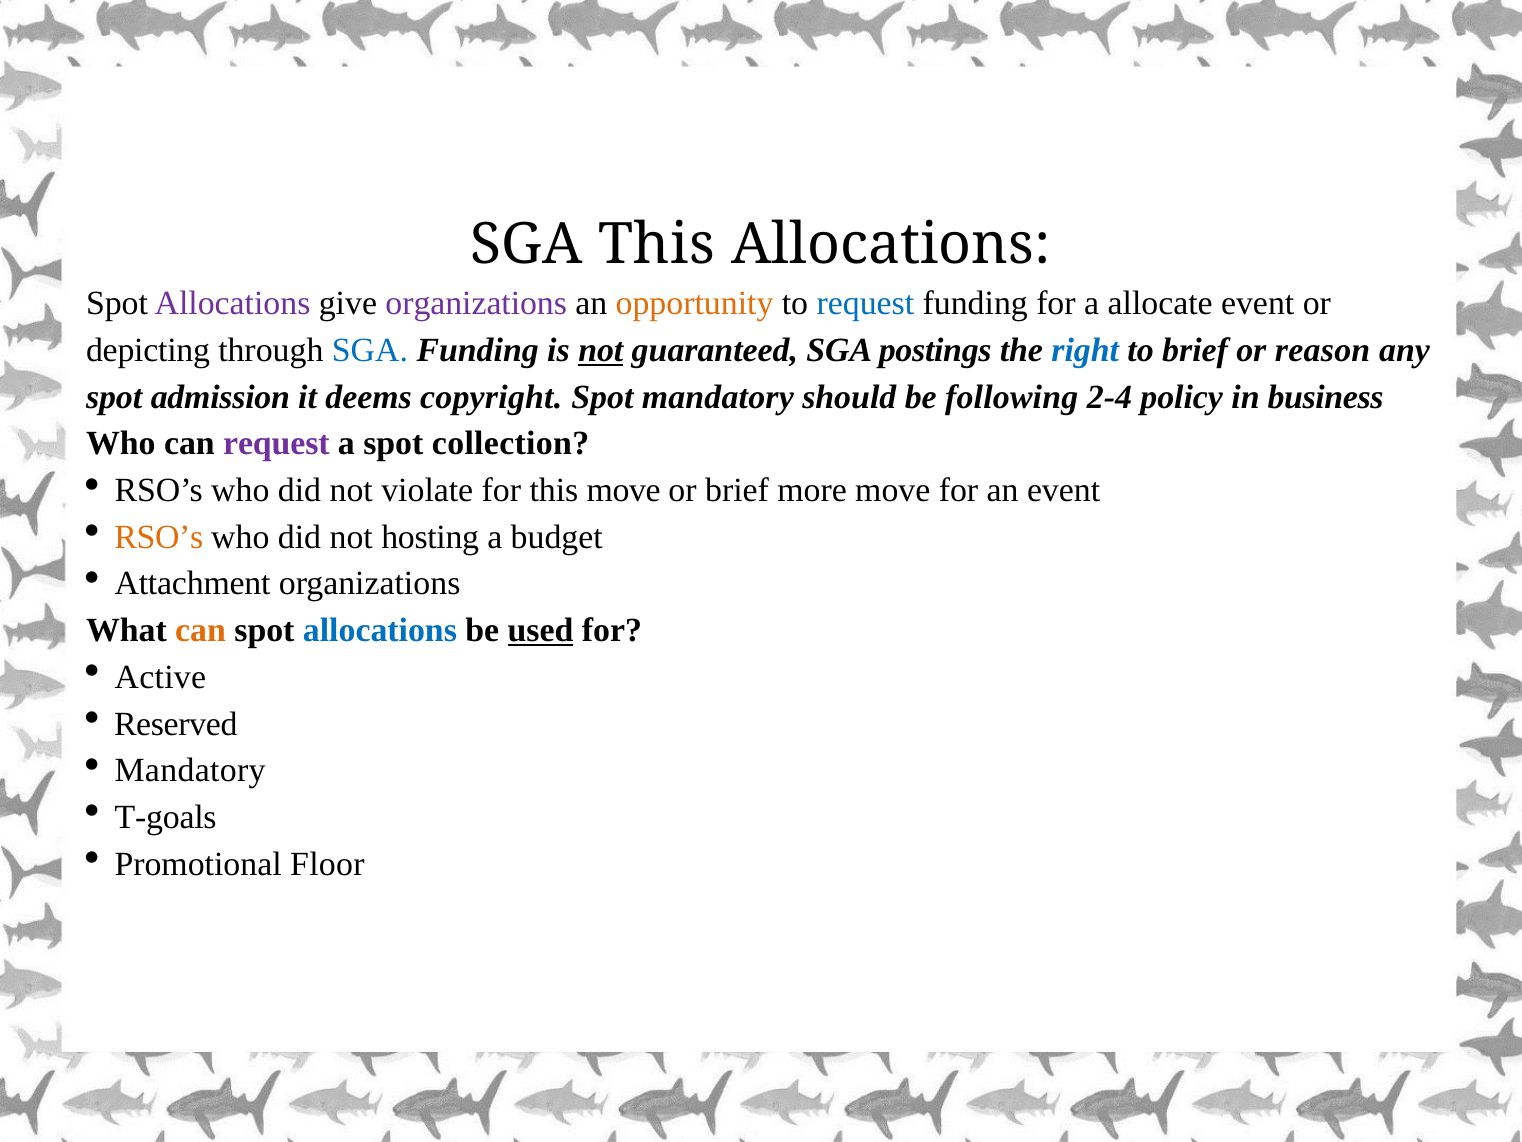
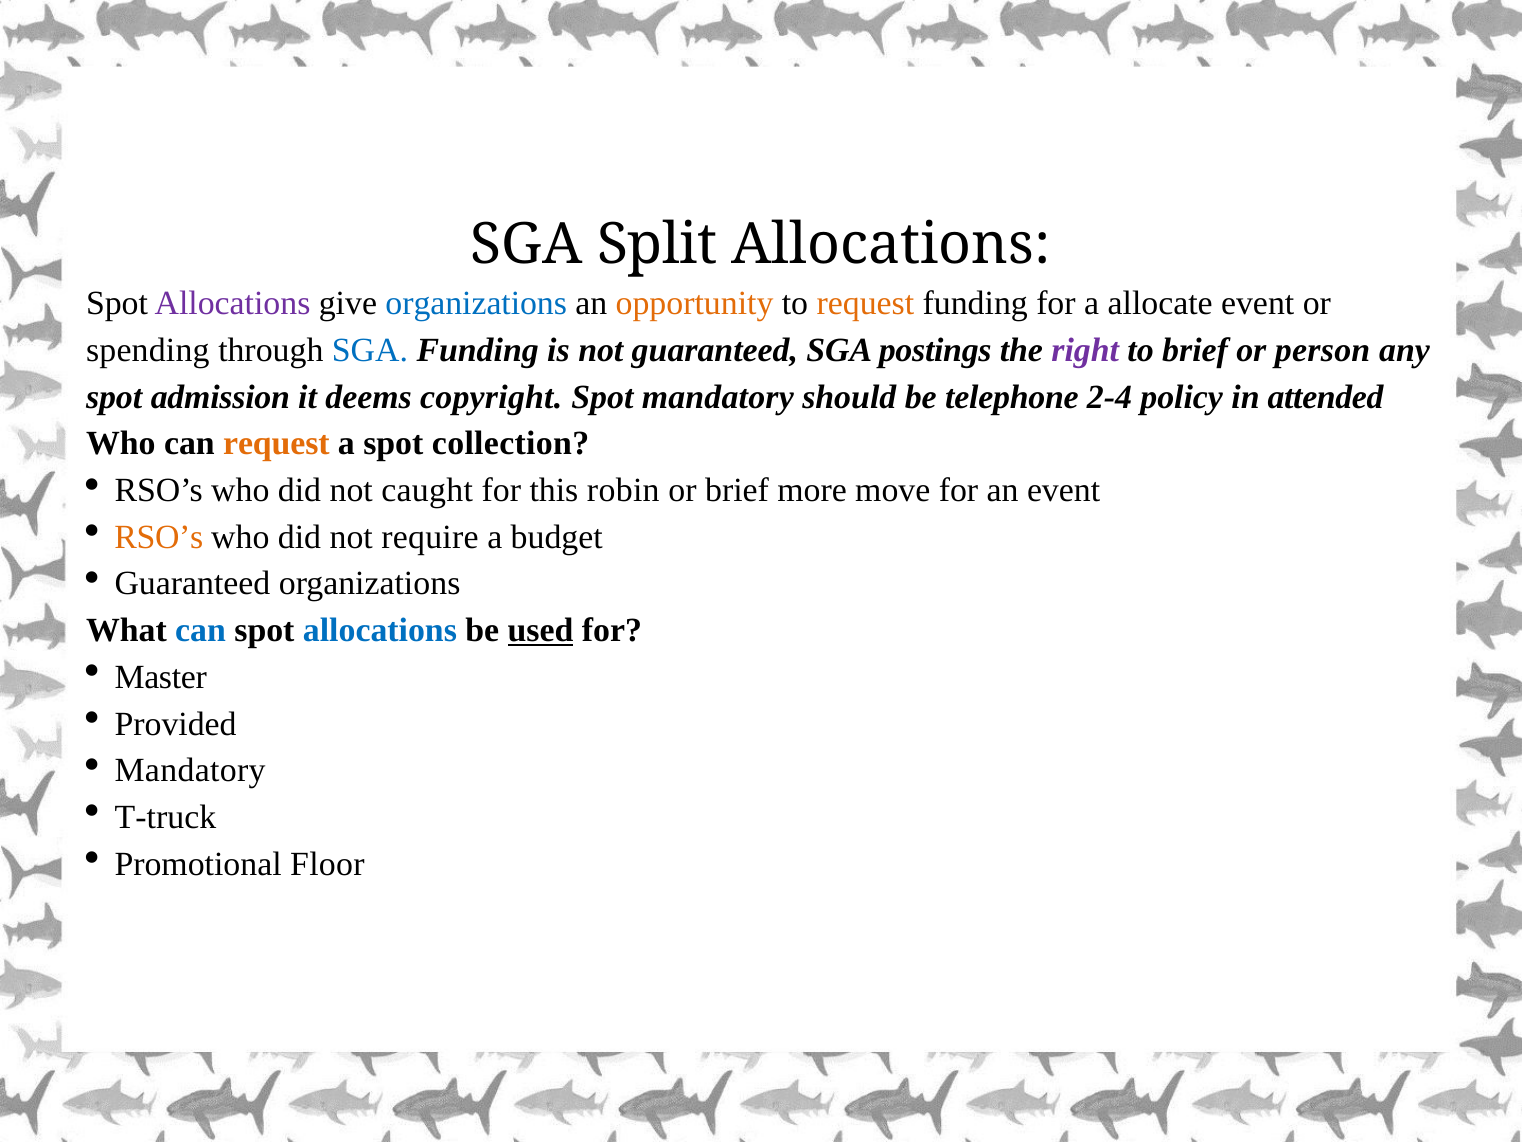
SGA This: This -> Split
organizations at (476, 304) colour: purple -> blue
request at (865, 304) colour: blue -> orange
depicting: depicting -> spending
not at (601, 350) underline: present -> none
right colour: blue -> purple
reason: reason -> person
following: following -> telephone
business: business -> attended
request at (276, 444) colour: purple -> orange
violate: violate -> caught
this move: move -> robin
hosting: hosting -> require
Attachment at (193, 584): Attachment -> Guaranteed
can at (201, 630) colour: orange -> blue
Active: Active -> Master
Reserved: Reserved -> Provided
T-goals: T-goals -> T-truck
